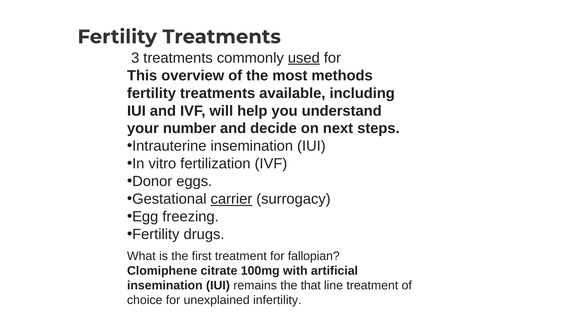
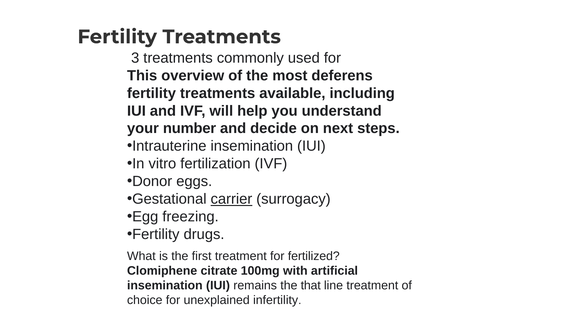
used underline: present -> none
methods: methods -> deferens
fallopian: fallopian -> fertilized
